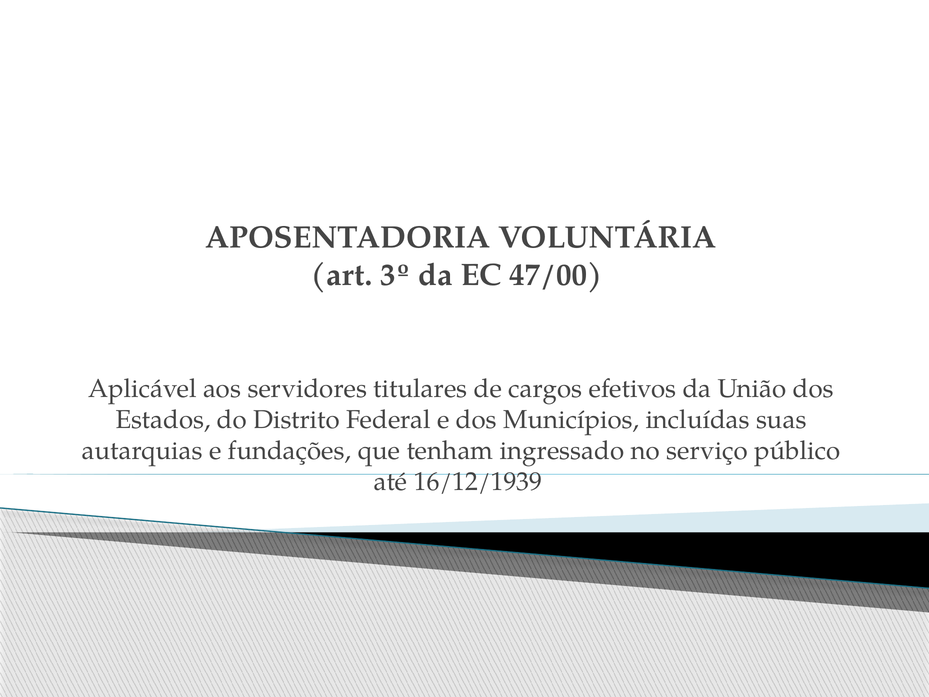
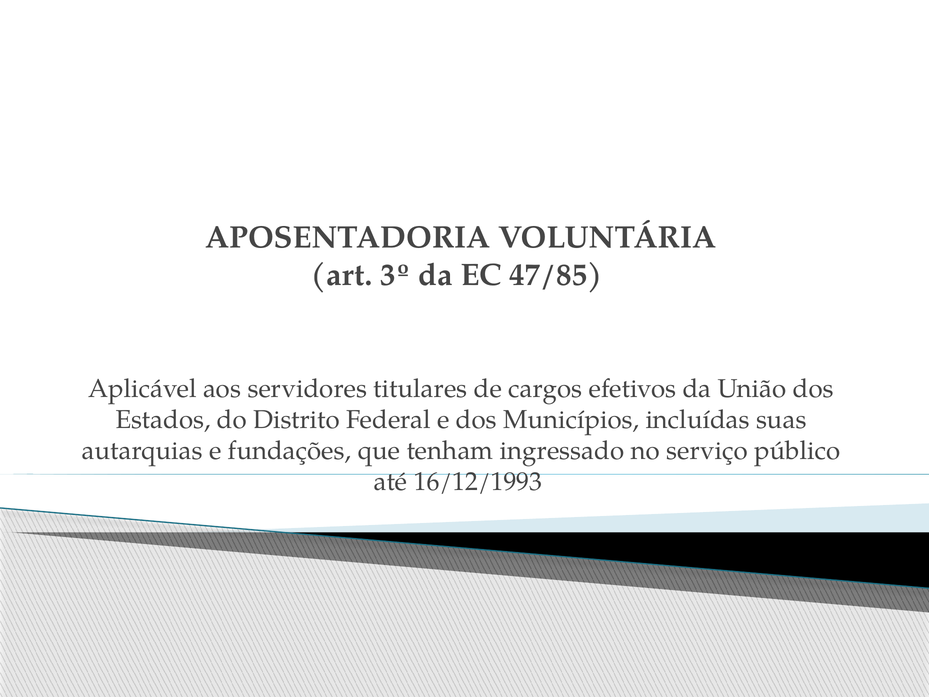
47/00: 47/00 -> 47/85
16/12/1939: 16/12/1939 -> 16/12/1993
